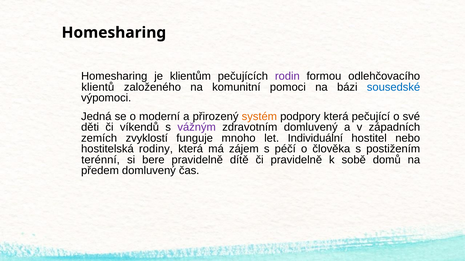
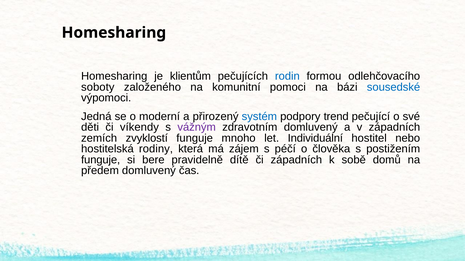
rodin colour: purple -> blue
klientů: klientů -> soboty
systém colour: orange -> blue
podpory která: která -> trend
víkendů: víkendů -> víkendy
terénní at (101, 160): terénní -> funguje
či pravidelně: pravidelně -> západních
